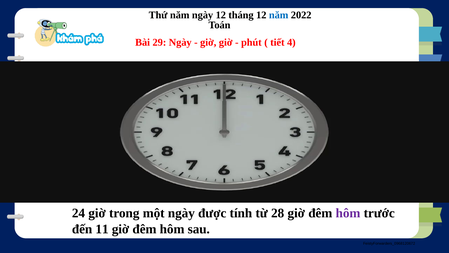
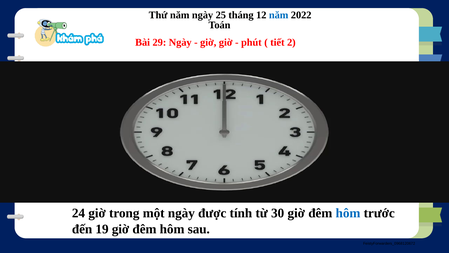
ngày 12: 12 -> 25
4: 4 -> 2
28: 28 -> 30
hôm at (348, 213) colour: purple -> blue
11: 11 -> 19
